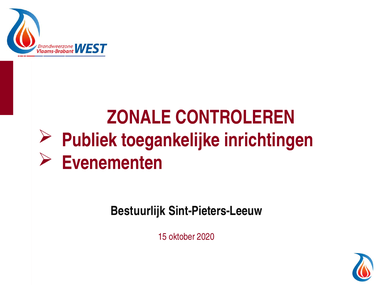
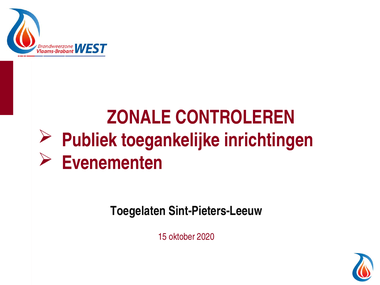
Bestuurlijk: Bestuurlijk -> Toegelaten
